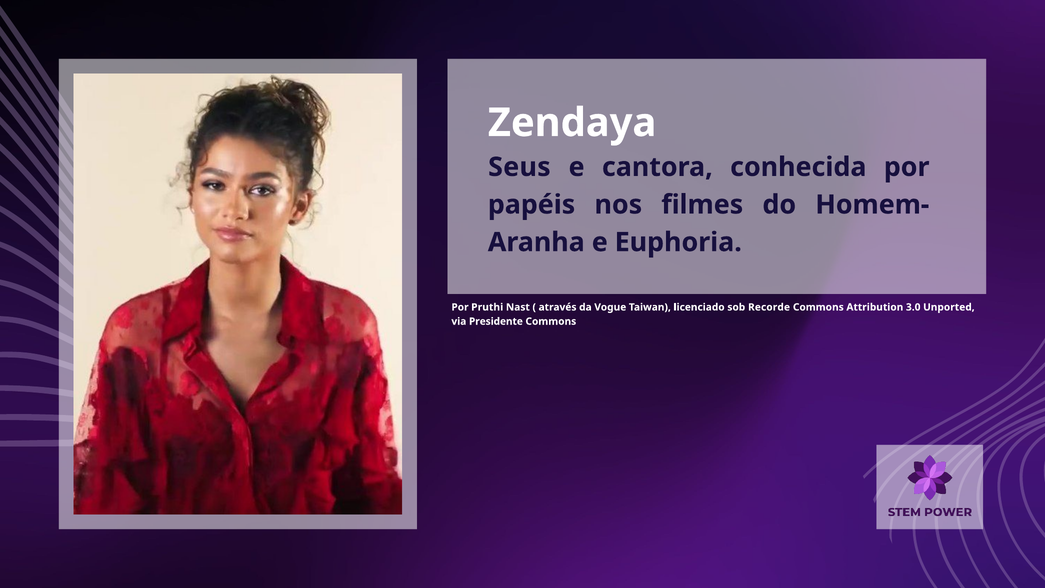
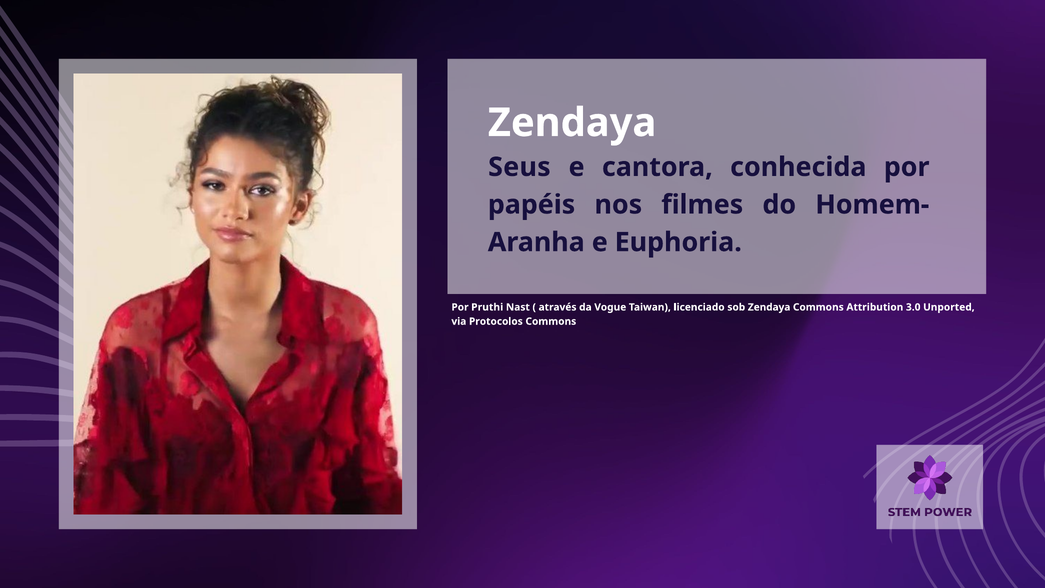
sob Recorde: Recorde -> Zendaya
Presidente: Presidente -> Protocolos
